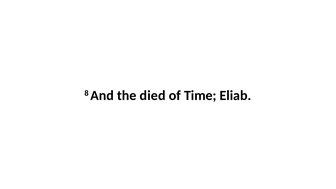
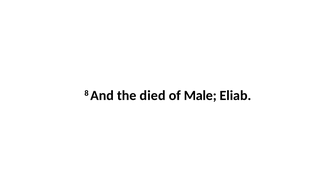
Time: Time -> Male
